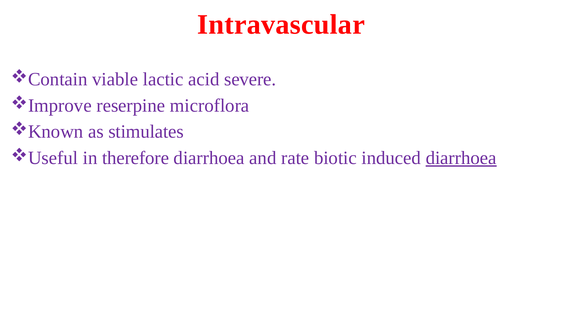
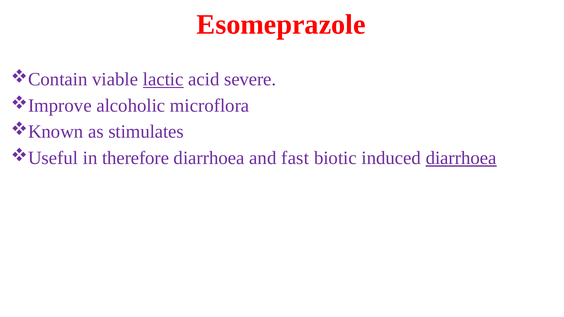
Intravascular: Intravascular -> Esomeprazole
lactic underline: none -> present
reserpine: reserpine -> alcoholic
rate: rate -> fast
